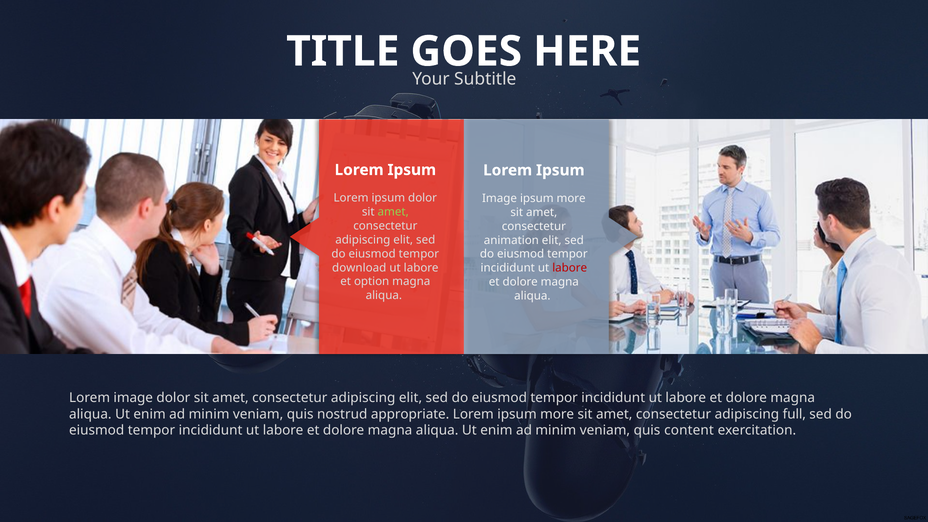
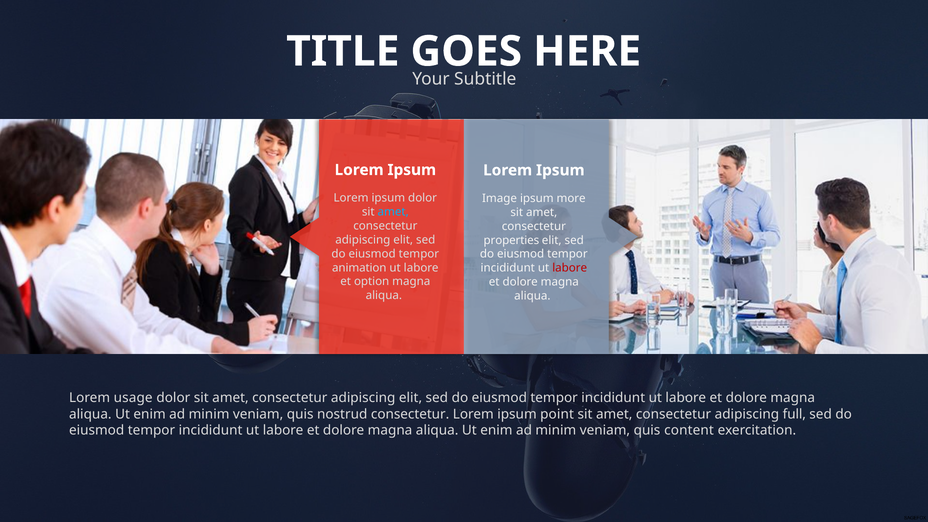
amet at (393, 212) colour: light green -> light blue
animation: animation -> properties
download: download -> animation
Lorem image: image -> usage
nostrud appropriate: appropriate -> consectetur
Lorem ipsum more: more -> point
